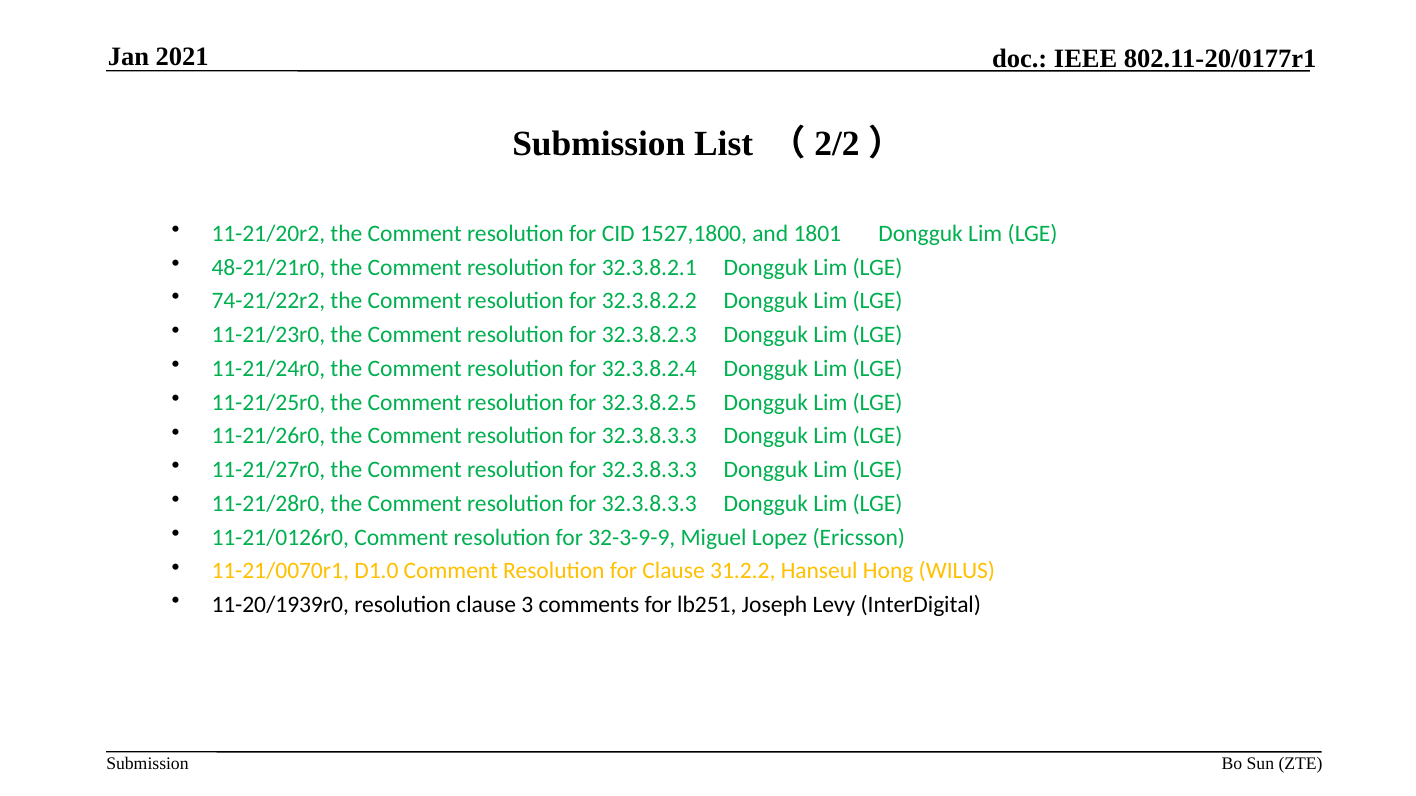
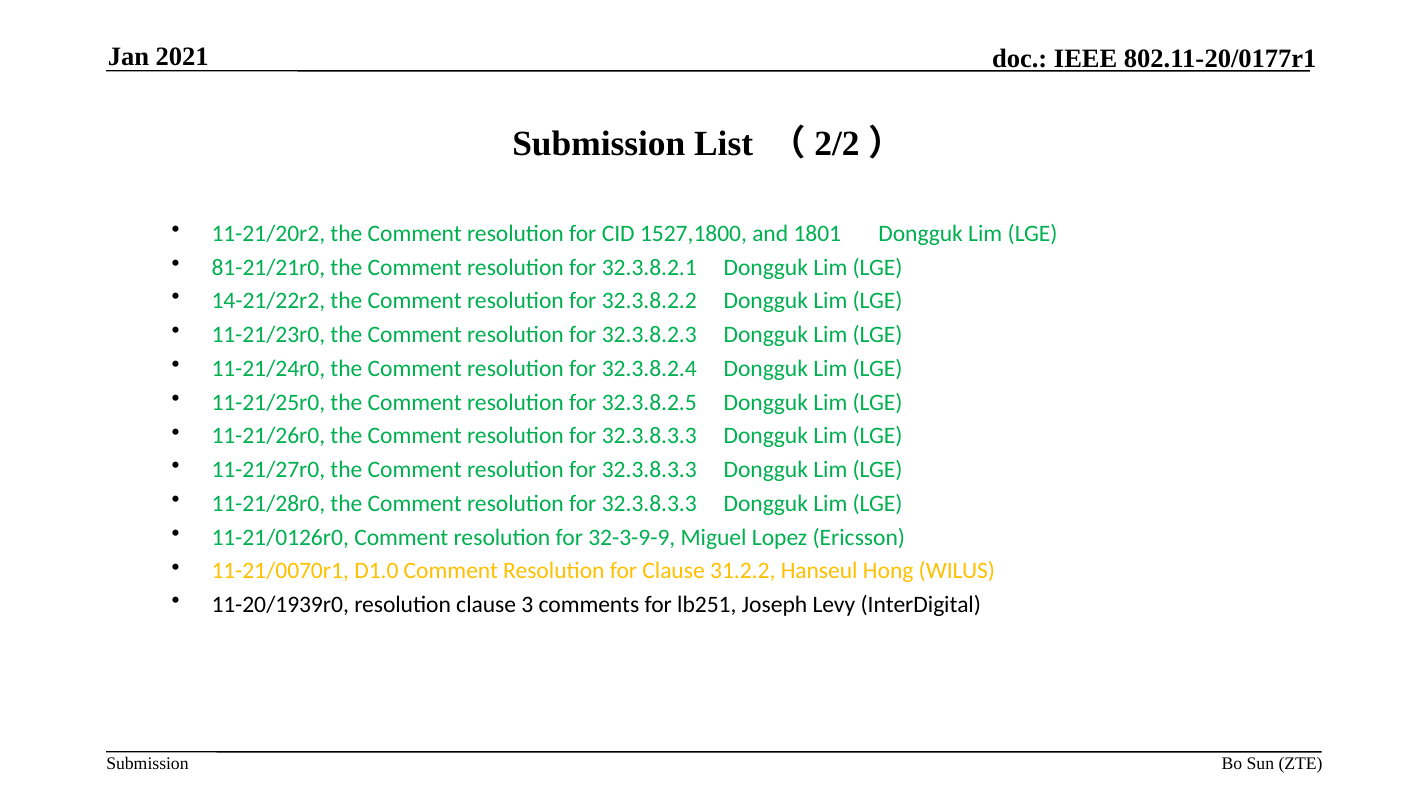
48-21/21r0: 48-21/21r0 -> 81-21/21r0
74-21/22r2: 74-21/22r2 -> 14-21/22r2
